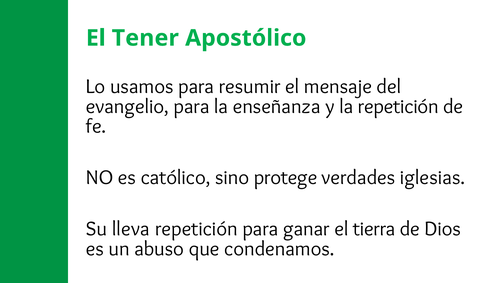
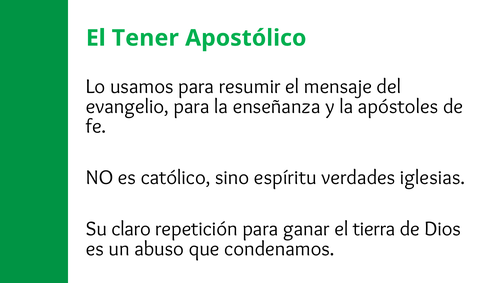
la repetición: repetición -> apóstoles
protege: protege -> espíritu
lleva: lleva -> claro
